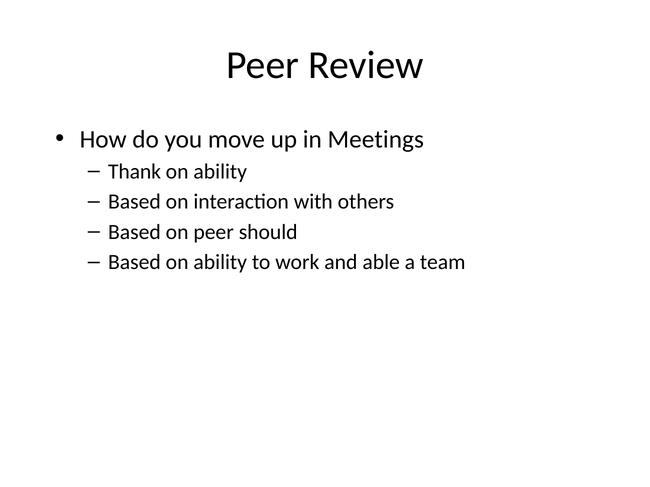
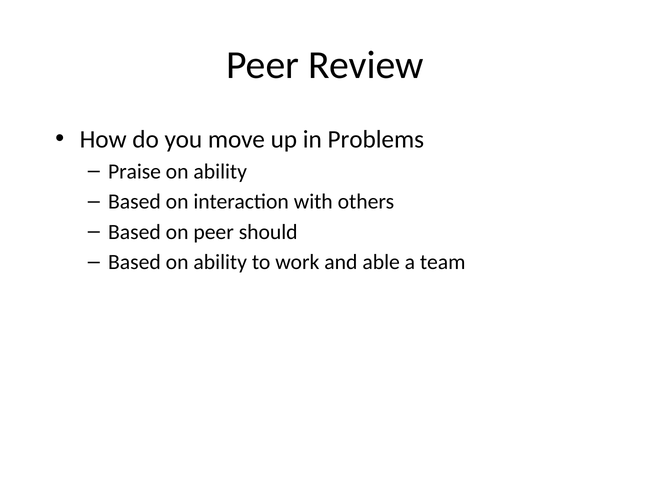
Meetings: Meetings -> Problems
Thank: Thank -> Praise
